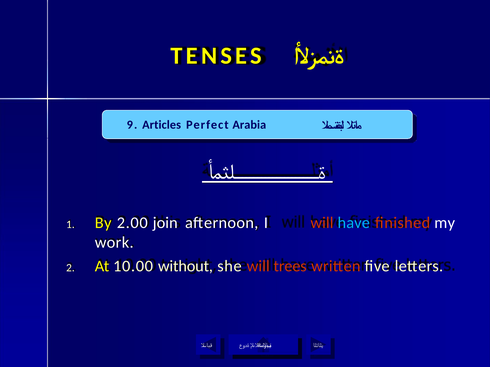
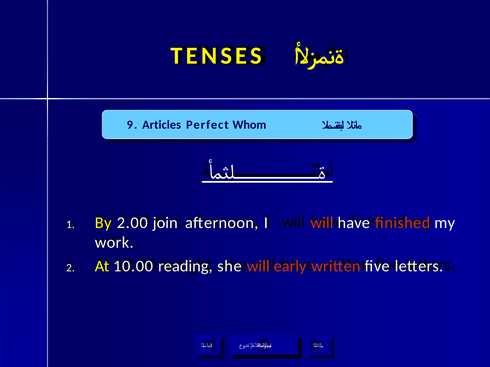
Arabia: Arabia -> Whom
have colour: light blue -> white
without: without -> reading
trees: trees -> early
